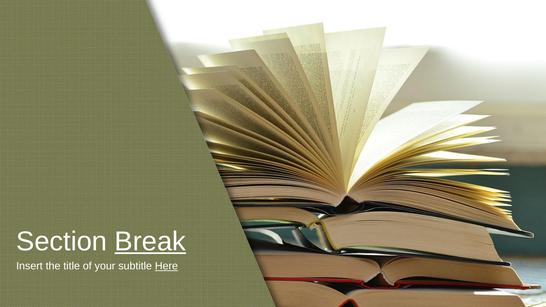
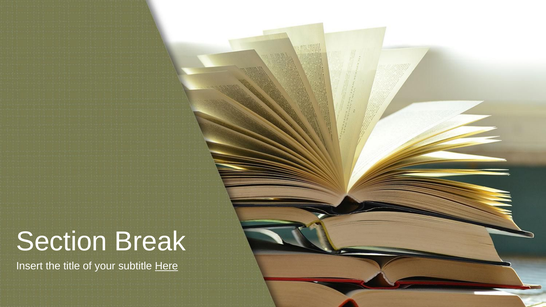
Break underline: present -> none
